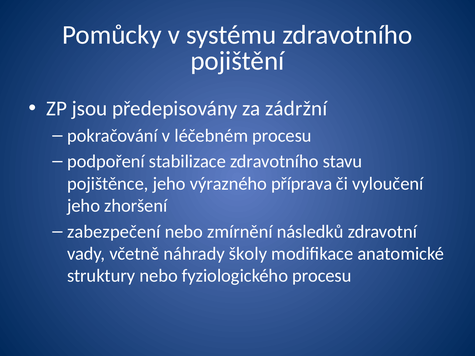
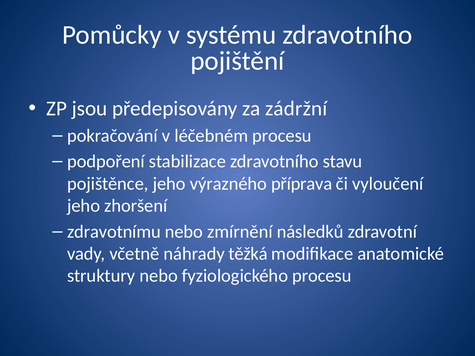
zabezpečení: zabezpečení -> zdravotnímu
školy: školy -> těžká
